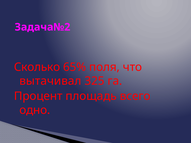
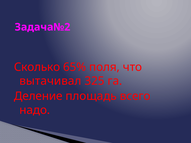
Процент: Процент -> Деление
одно: одно -> надо
